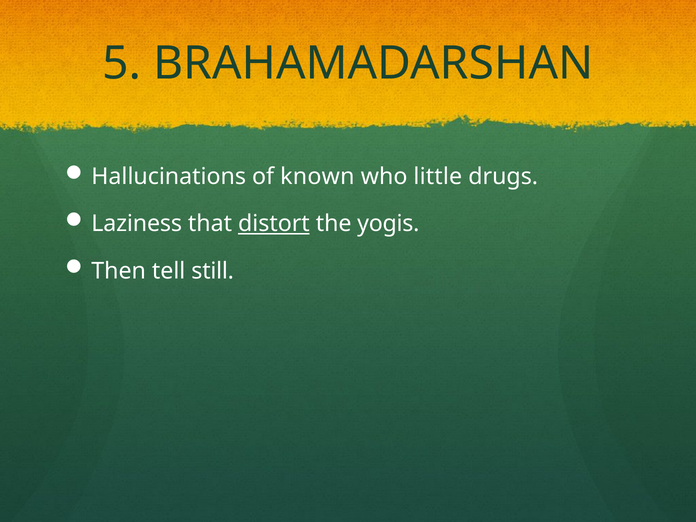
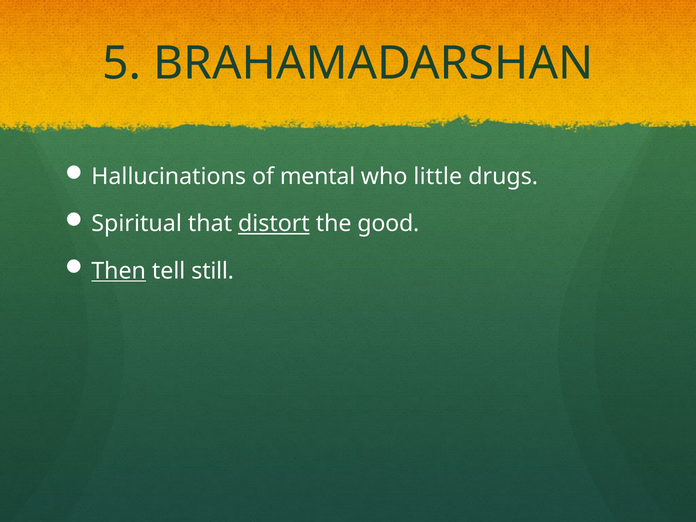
known: known -> mental
Laziness: Laziness -> Spiritual
yogis: yogis -> good
Then underline: none -> present
